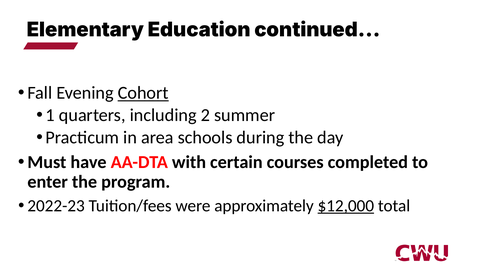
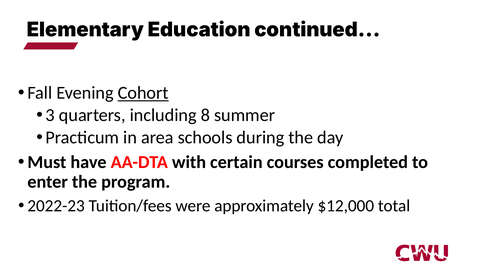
1: 1 -> 3
2: 2 -> 8
$12,000 underline: present -> none
